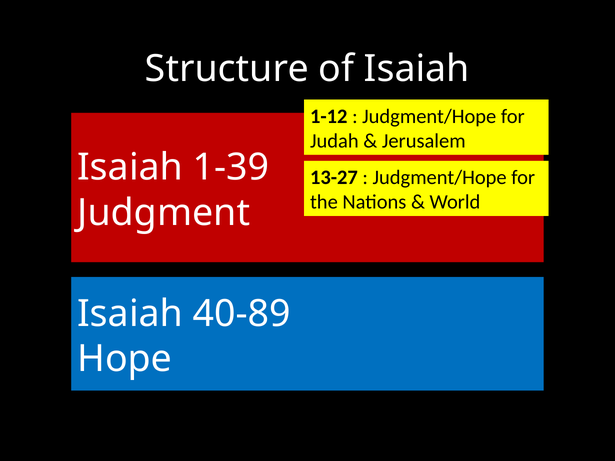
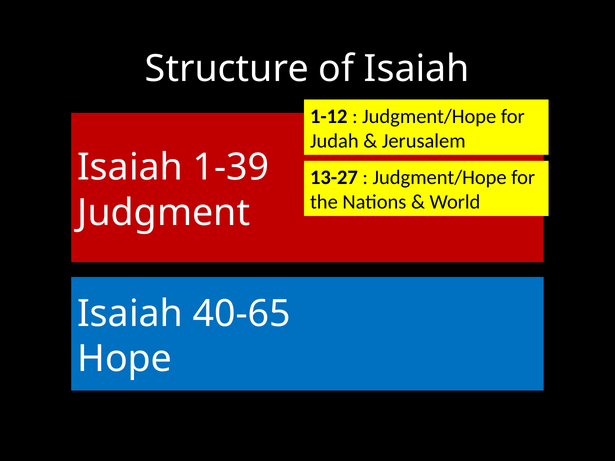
40-89: 40-89 -> 40-65
